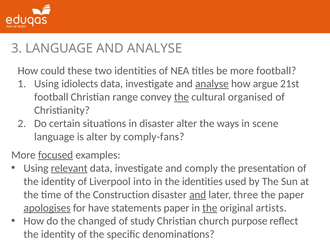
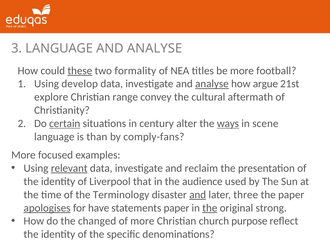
these underline: none -> present
two identities: identities -> formality
idiolects: idiolects -> develop
football at (51, 97): football -> explore
the at (182, 97) underline: present -> none
organised: organised -> aftermath
certain underline: none -> present
in disaster: disaster -> century
ways underline: none -> present
is alter: alter -> than
focused underline: present -> none
comply: comply -> reclaim
into: into -> that
the identities: identities -> audience
Construction: Construction -> Terminology
artists: artists -> strong
of study: study -> more
